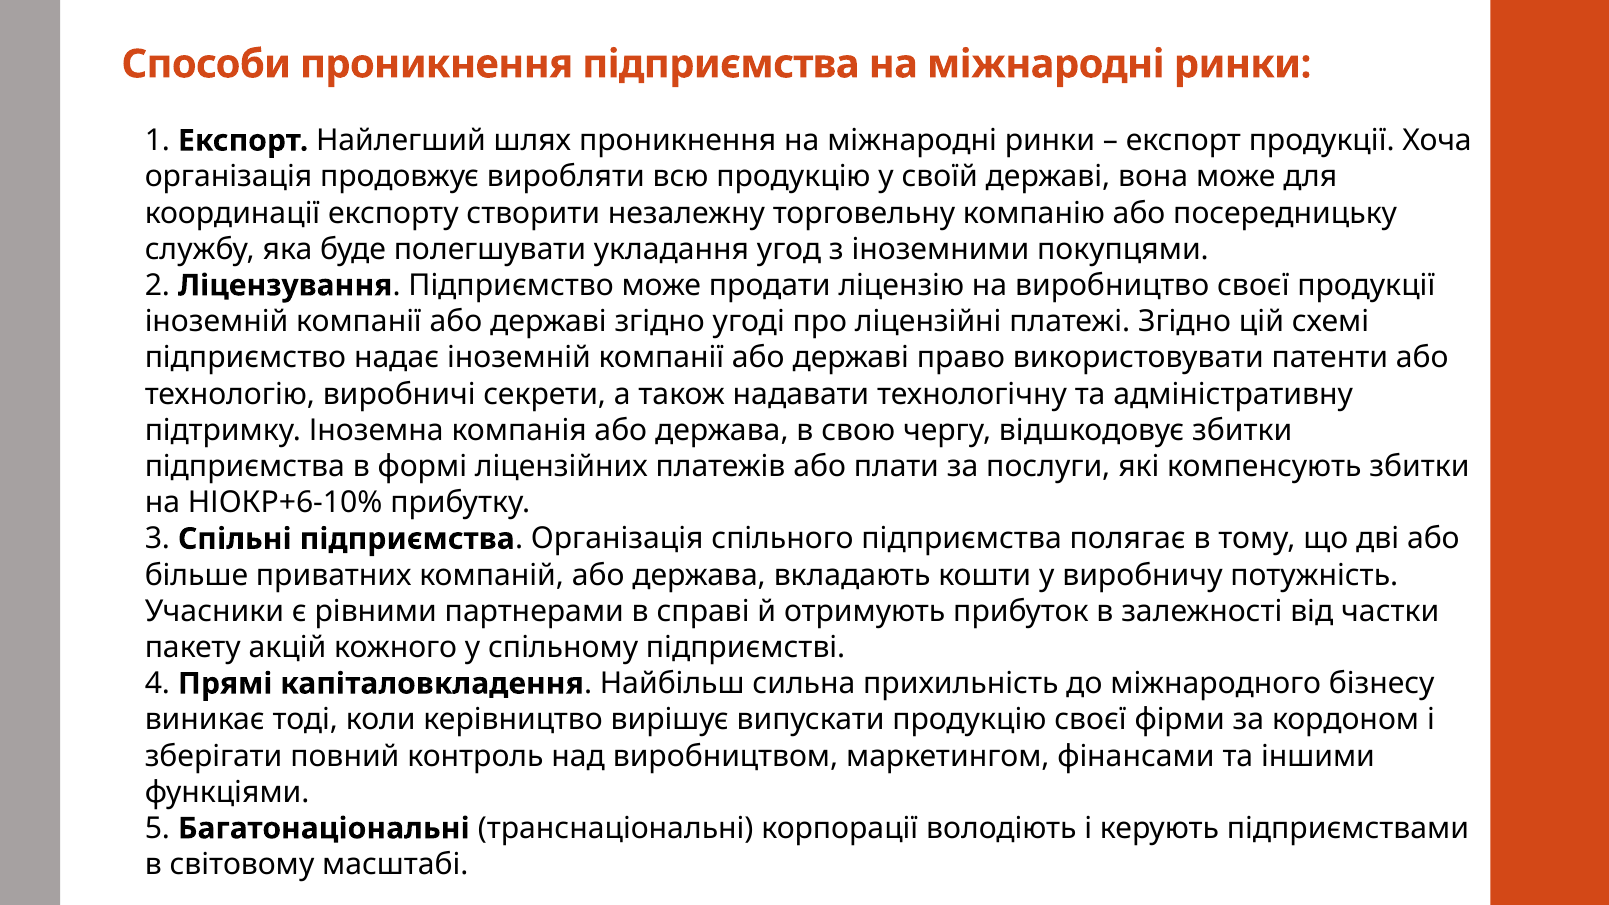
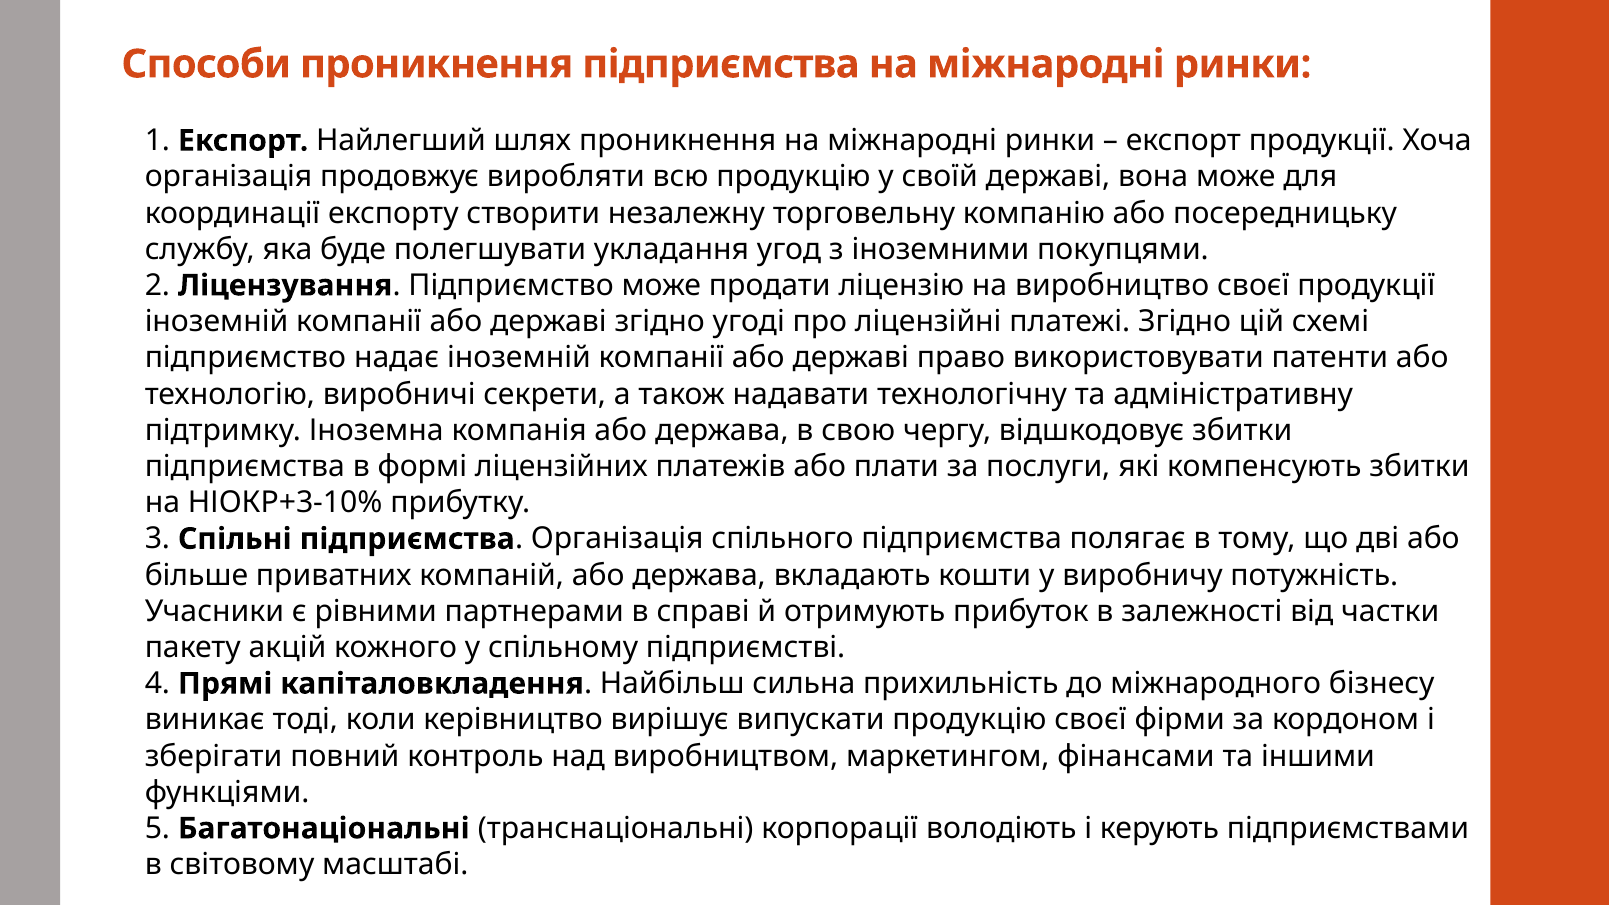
НІОКР+6-10%: НІОКР+6-10% -> НІОКР+3-10%
